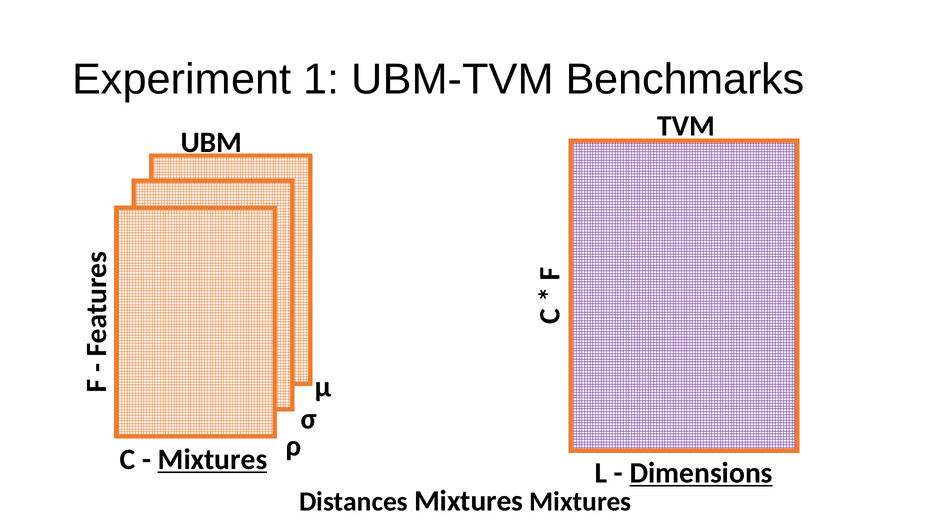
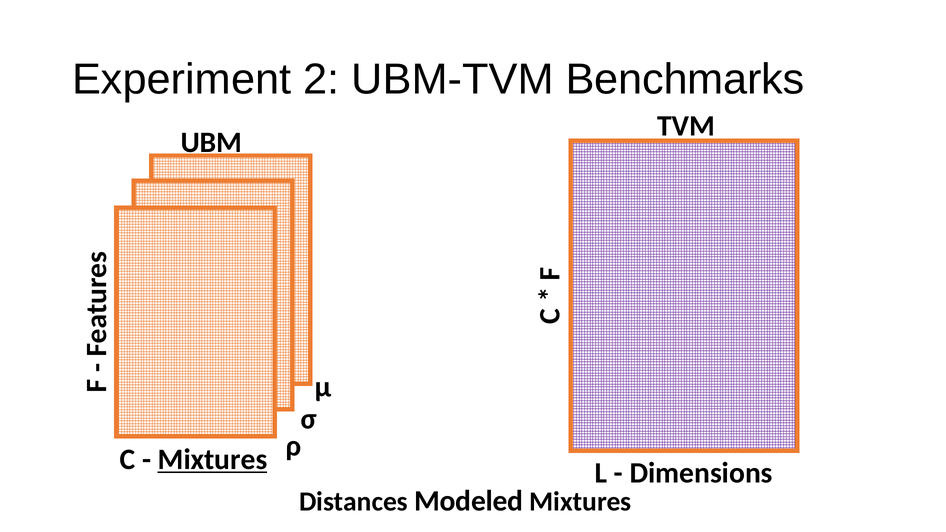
1: 1 -> 2
Dimensions underline: present -> none
Distances Mixtures: Mixtures -> Modeled
